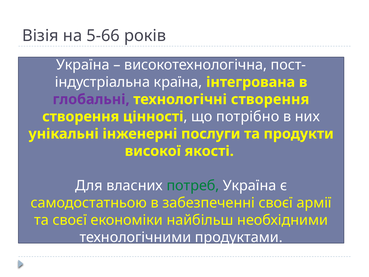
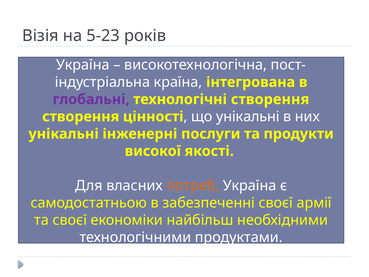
5-66: 5-66 -> 5-23
що потрібно: потрібно -> унікальні
потреб colour: green -> orange
